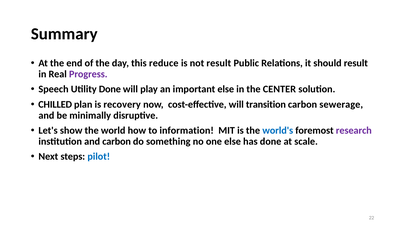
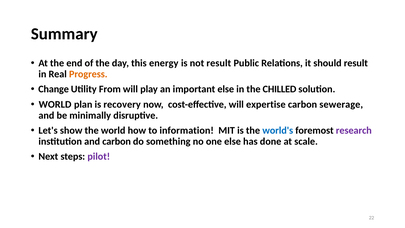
reduce: reduce -> energy
Progress colour: purple -> orange
Speech: Speech -> Change
Utility Done: Done -> From
CENTER: CENTER -> CHILLED
CHILLED at (55, 104): CHILLED -> WORLD
transition: transition -> expertise
pilot colour: blue -> purple
